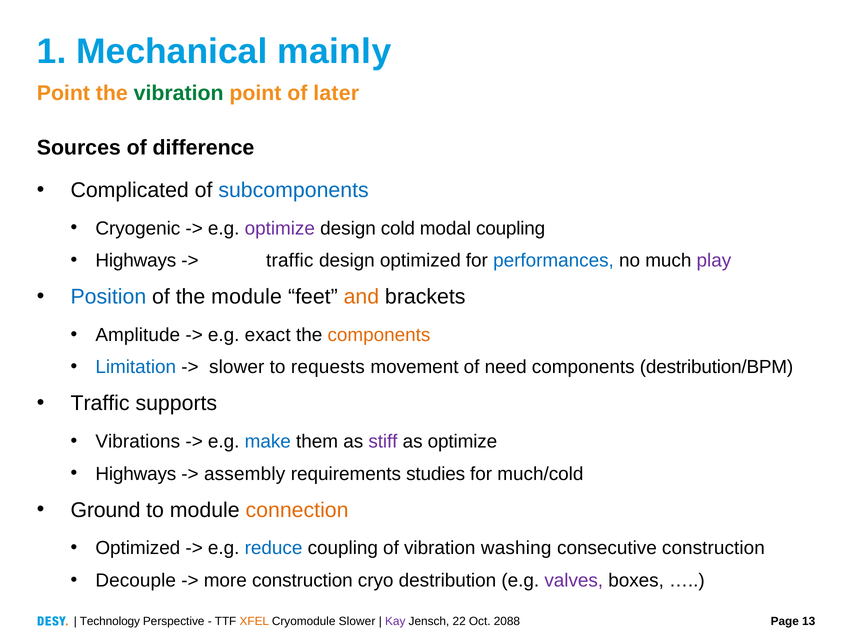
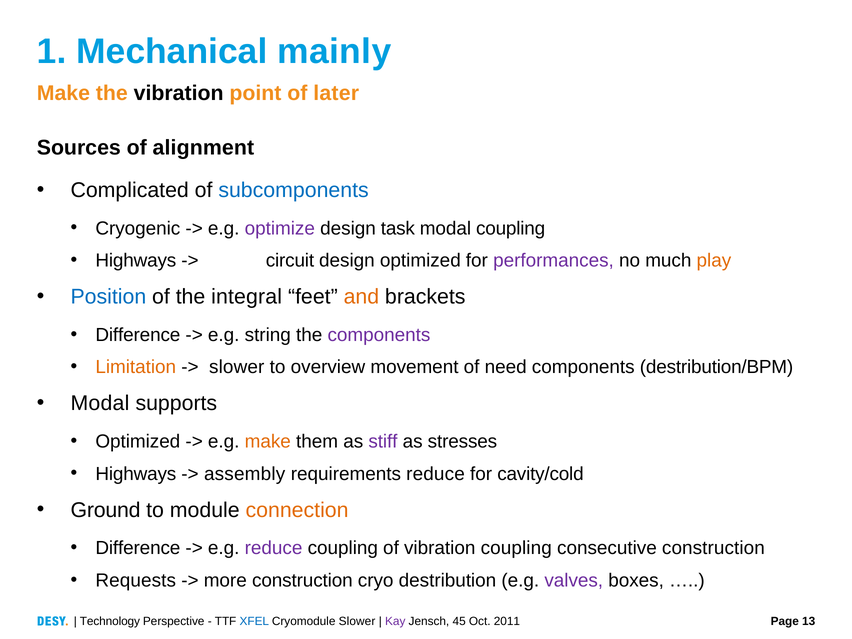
Point at (63, 93): Point -> Make
vibration at (179, 93) colour: green -> black
difference: difference -> alignment
cold: cold -> task
traffic at (290, 260): traffic -> circuit
performances colour: blue -> purple
play colour: purple -> orange
the module: module -> integral
Amplitude at (138, 335): Amplitude -> Difference
exact: exact -> string
components at (379, 335) colour: orange -> purple
Limitation colour: blue -> orange
requests: requests -> overview
Traffic at (100, 403): Traffic -> Modal
Vibrations at (138, 442): Vibrations -> Optimized
make at (268, 442) colour: blue -> orange
as optimize: optimize -> stresses
requirements studies: studies -> reduce
much/cold: much/cold -> cavity/cold
Optimized at (138, 548): Optimized -> Difference
reduce at (274, 548) colour: blue -> purple
vibration washing: washing -> coupling
Decouple: Decouple -> Requests
XFEL colour: orange -> blue
22: 22 -> 45
2088: 2088 -> 2011
